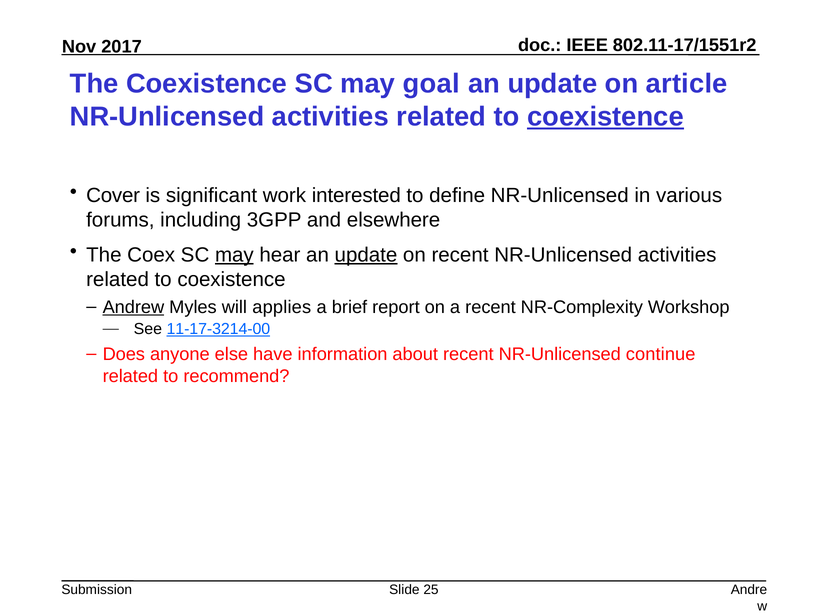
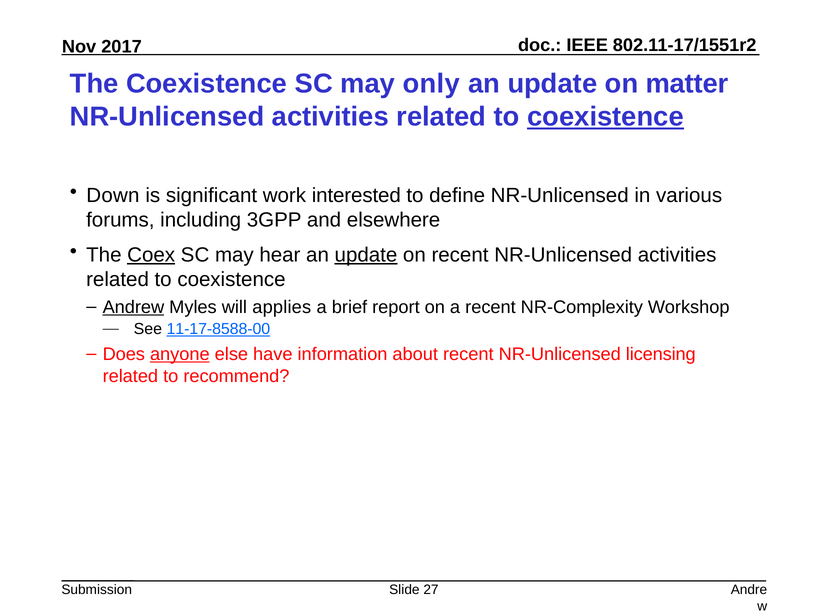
goal: goal -> only
article: article -> matter
Cover: Cover -> Down
Coex underline: none -> present
may at (234, 255) underline: present -> none
11-17-3214-00: 11-17-3214-00 -> 11-17-8588-00
anyone underline: none -> present
continue: continue -> licensing
25: 25 -> 27
